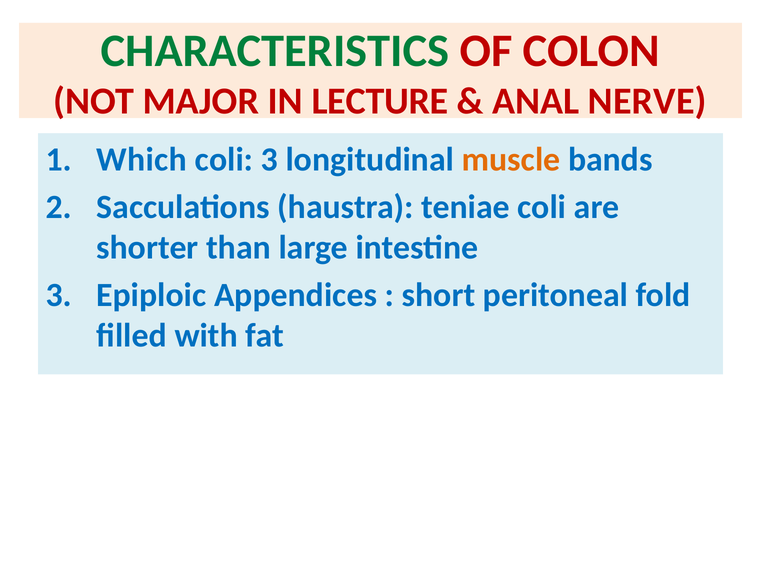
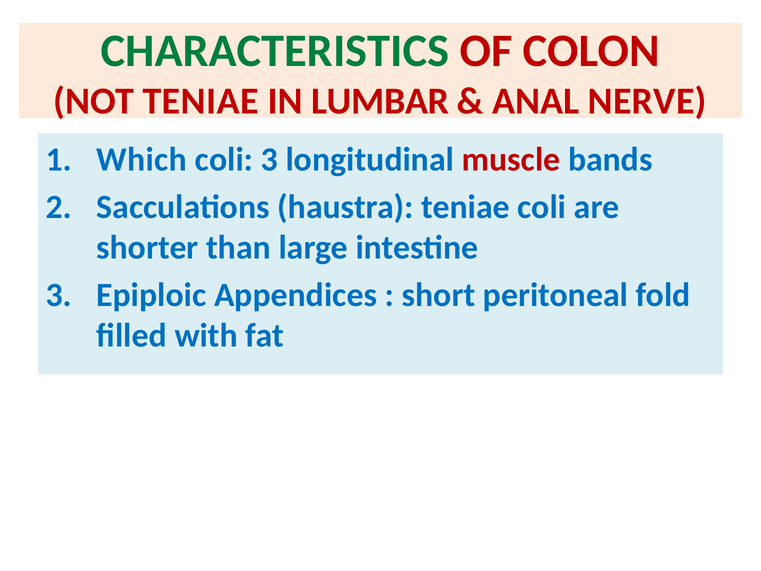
NOT MAJOR: MAJOR -> TENIAE
LECTURE: LECTURE -> LUMBAR
muscle colour: orange -> red
